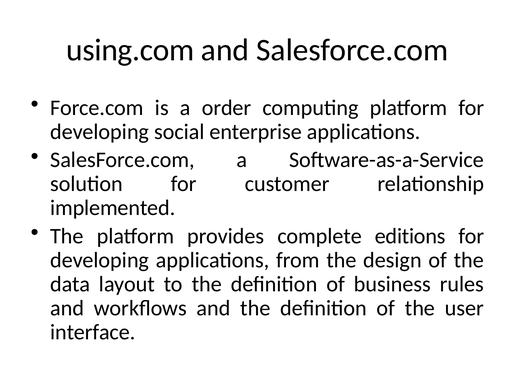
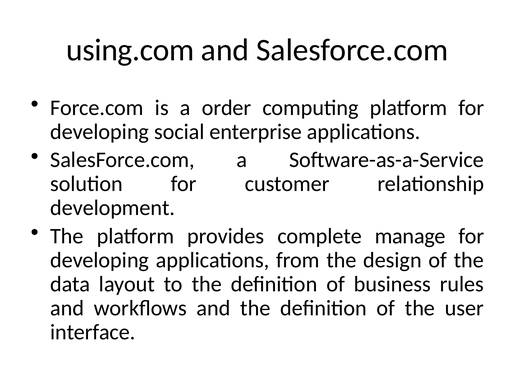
implemented: implemented -> development
editions: editions -> manage
